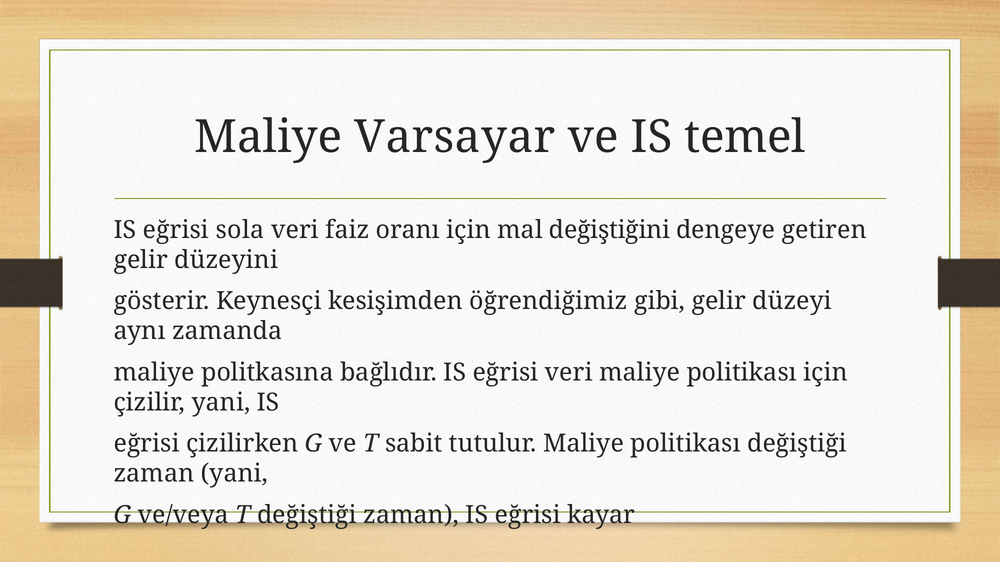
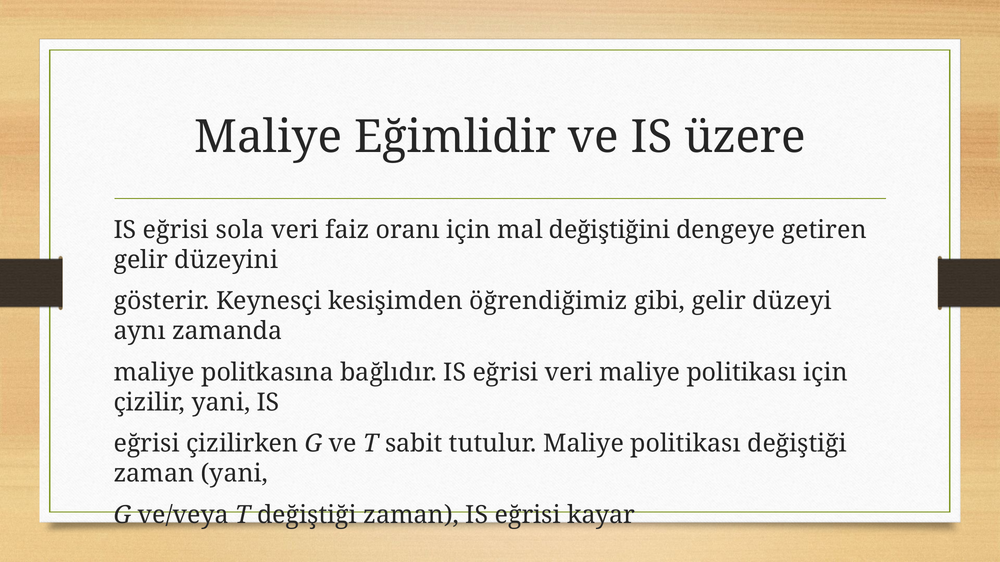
Varsayar: Varsayar -> Eğimlidir
temel: temel -> üzere
